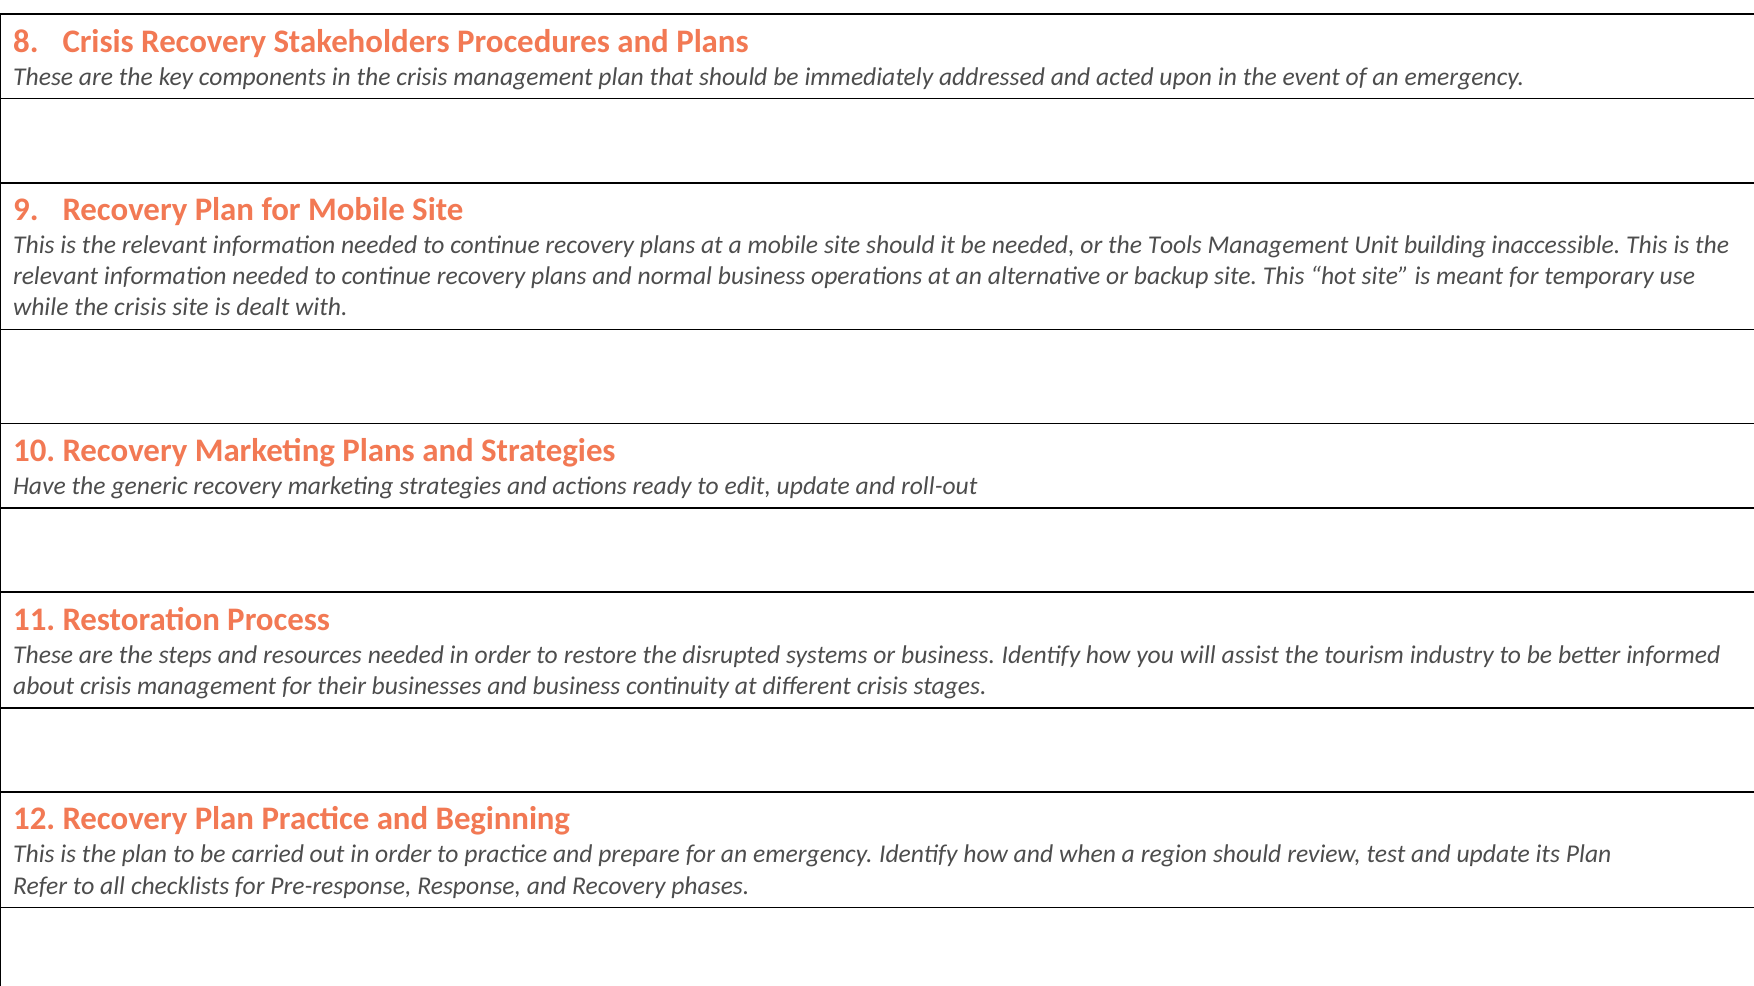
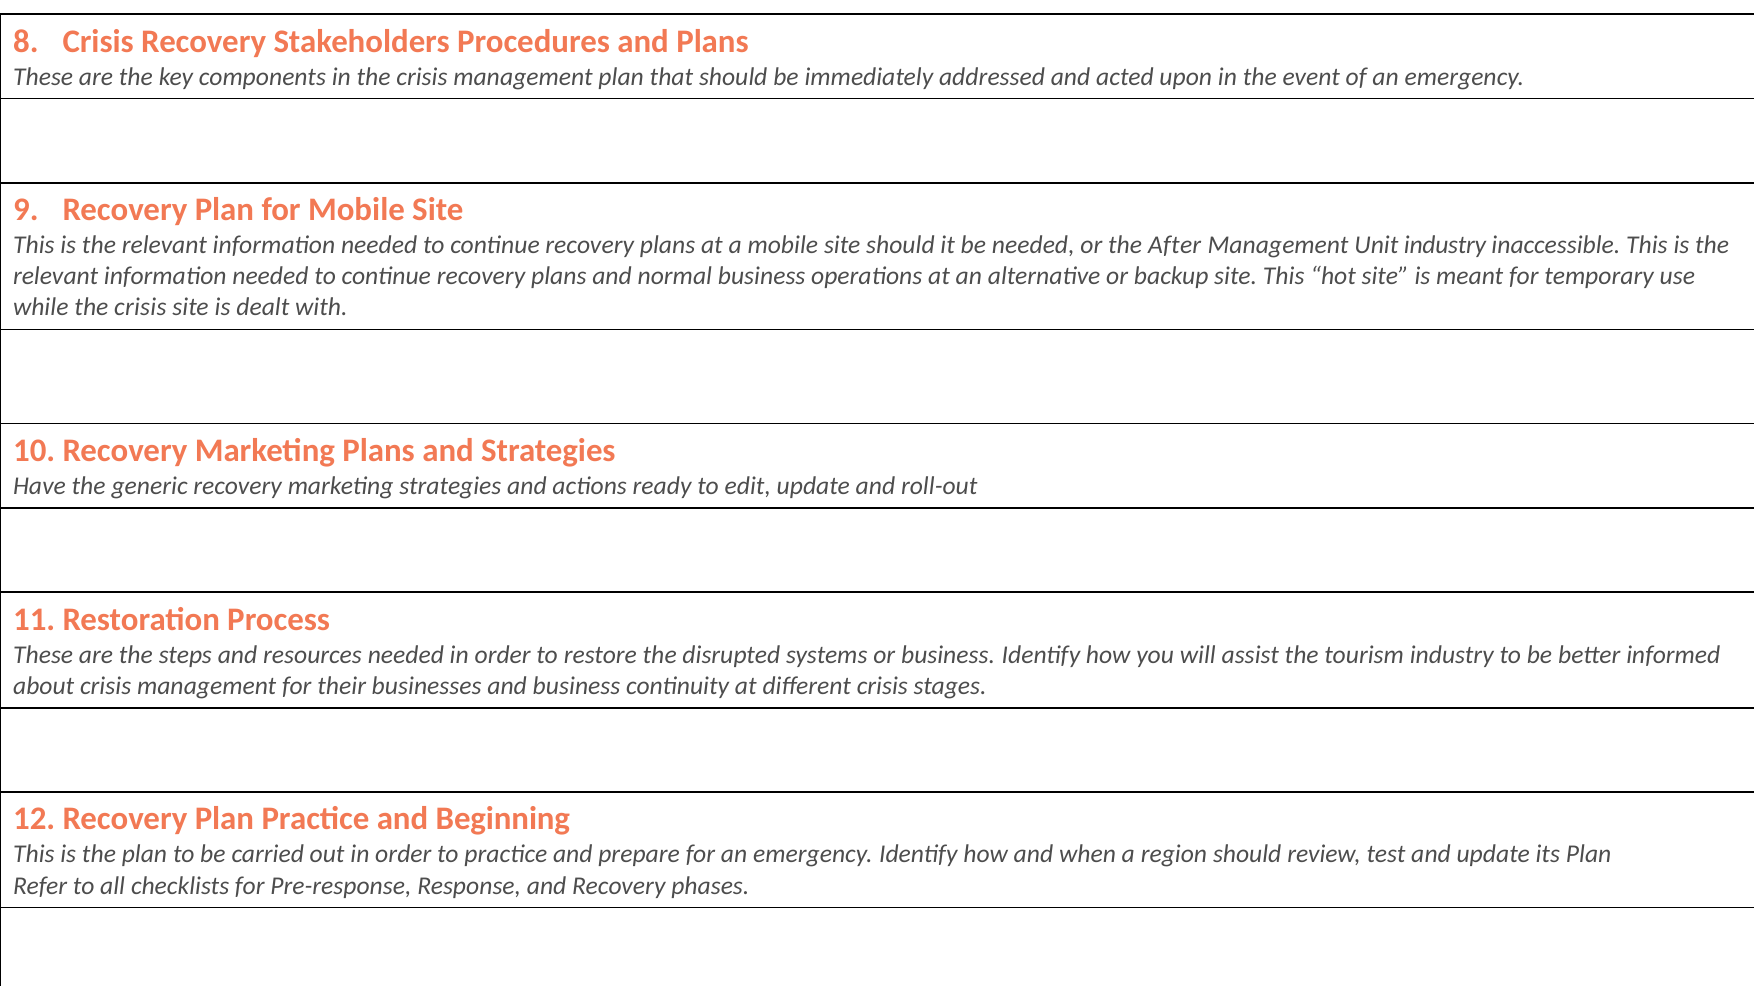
Tools: Tools -> After
Unit building: building -> industry
